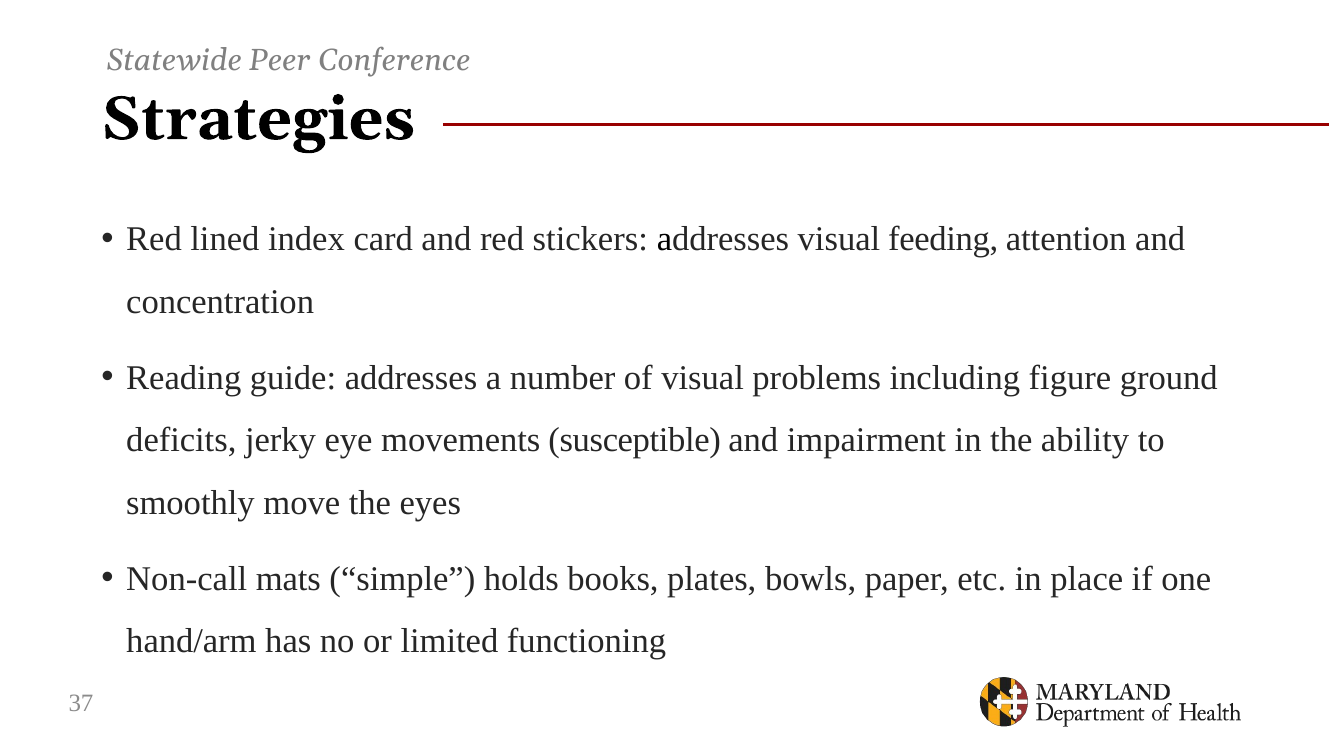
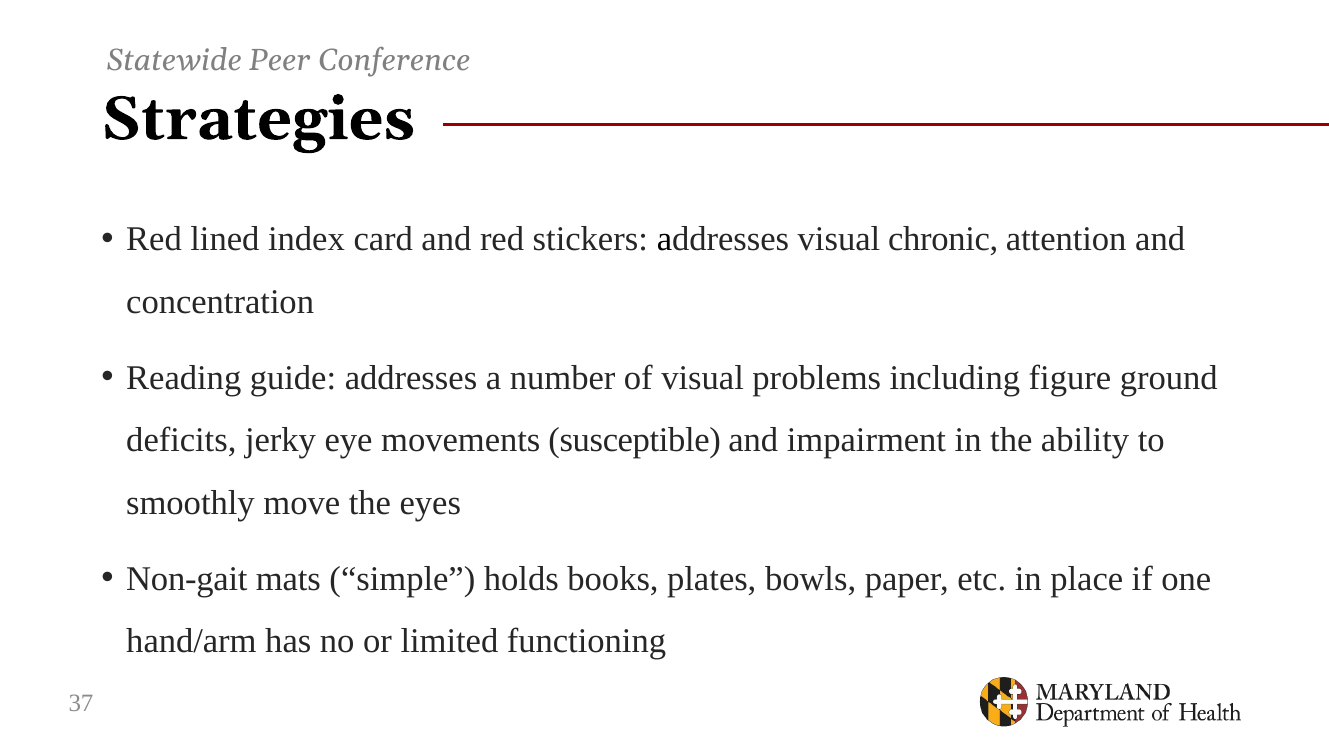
feeding: feeding -> chronic
Non-call: Non-call -> Non-gait
